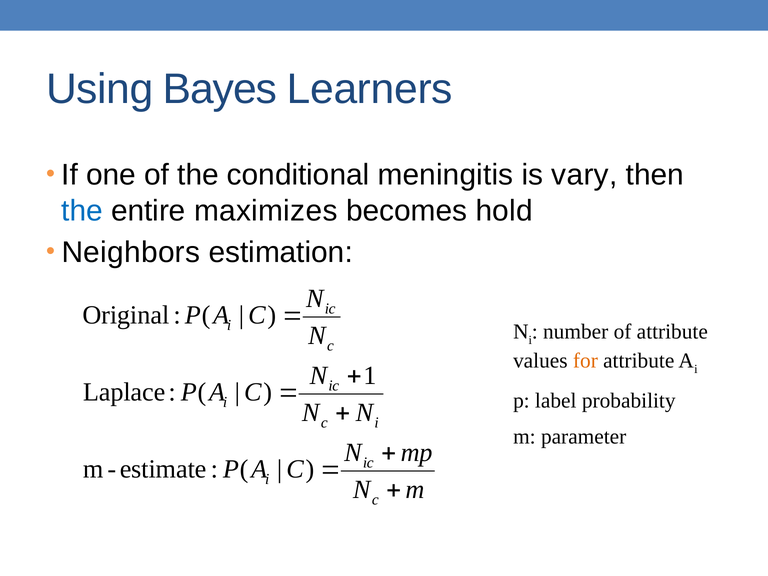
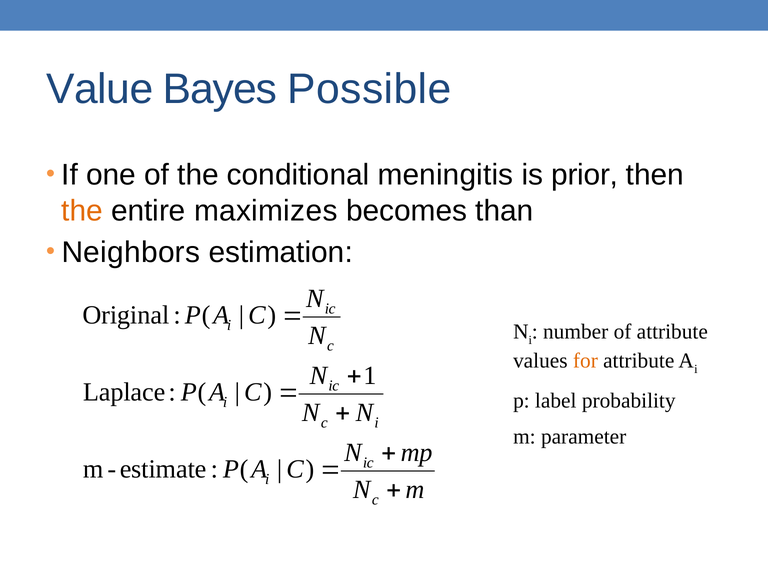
Using: Using -> Value
Learners: Learners -> Possible
vary: vary -> prior
the at (82, 211) colour: blue -> orange
hold: hold -> than
